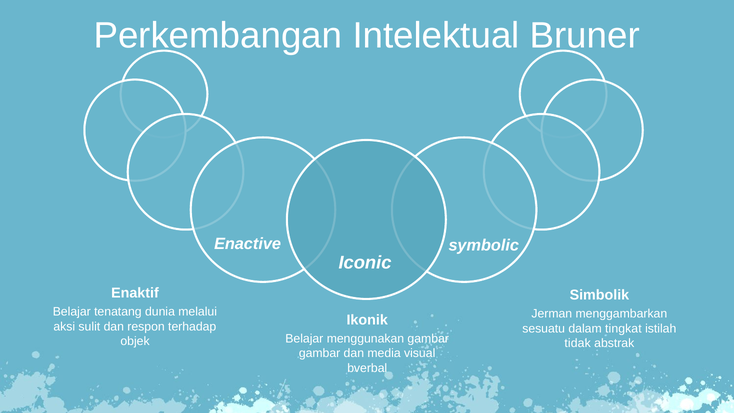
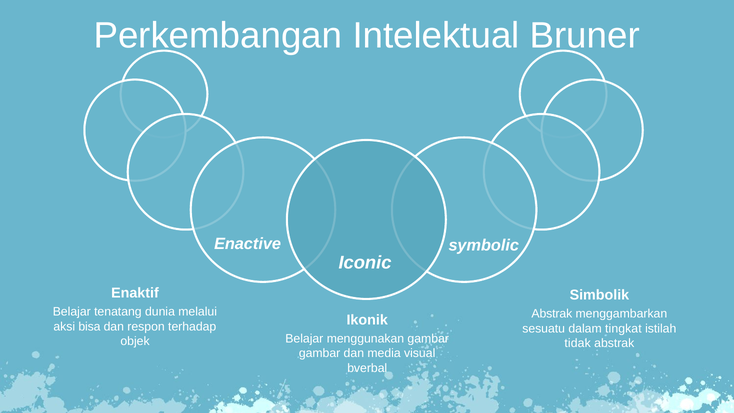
Jerman at (552, 314): Jerman -> Abstrak
sulit: sulit -> bisa
